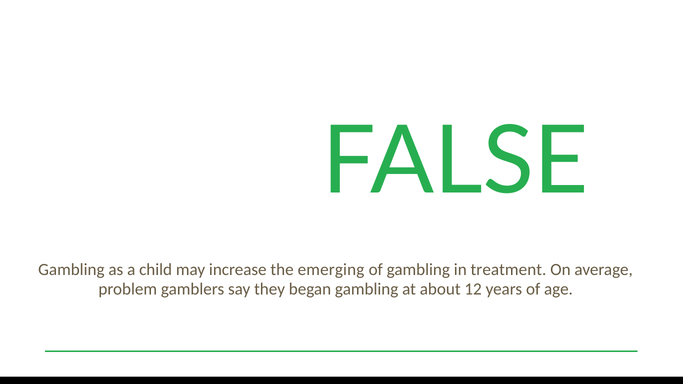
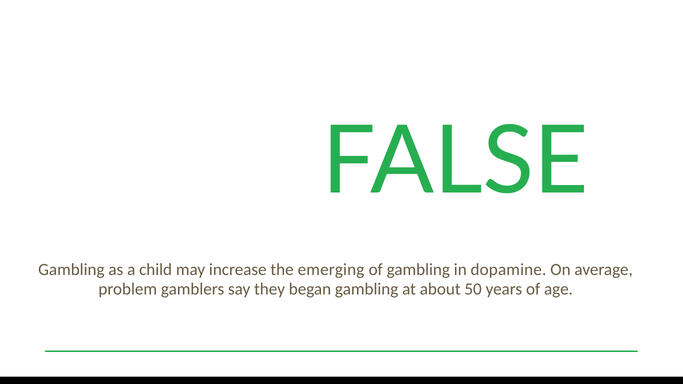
treatment: treatment -> dopamine
12: 12 -> 50
